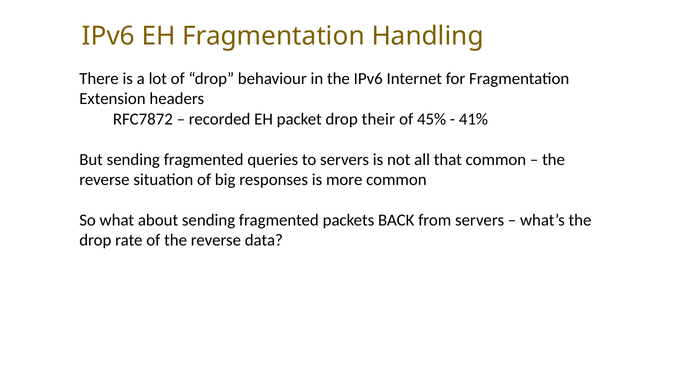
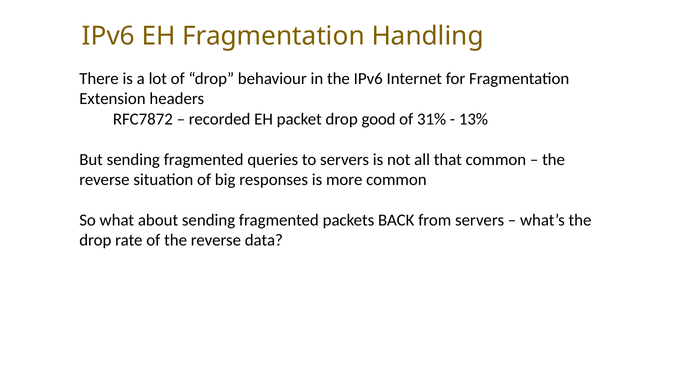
their: their -> good
45%: 45% -> 31%
41%: 41% -> 13%
